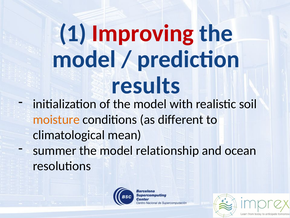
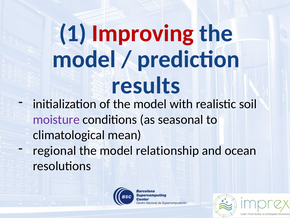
moisture colour: orange -> purple
different: different -> seasonal
summer: summer -> regional
